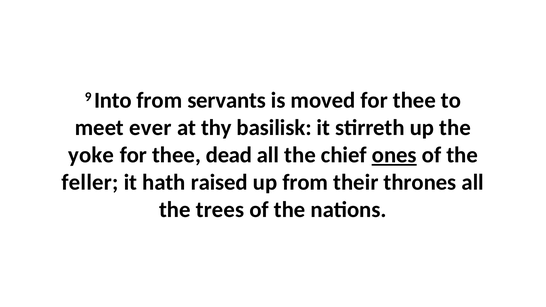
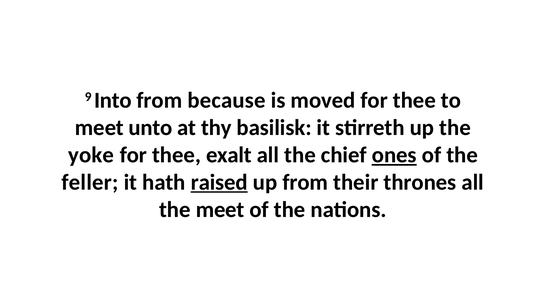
servants: servants -> because
ever: ever -> unto
dead: dead -> exalt
raised underline: none -> present
the trees: trees -> meet
